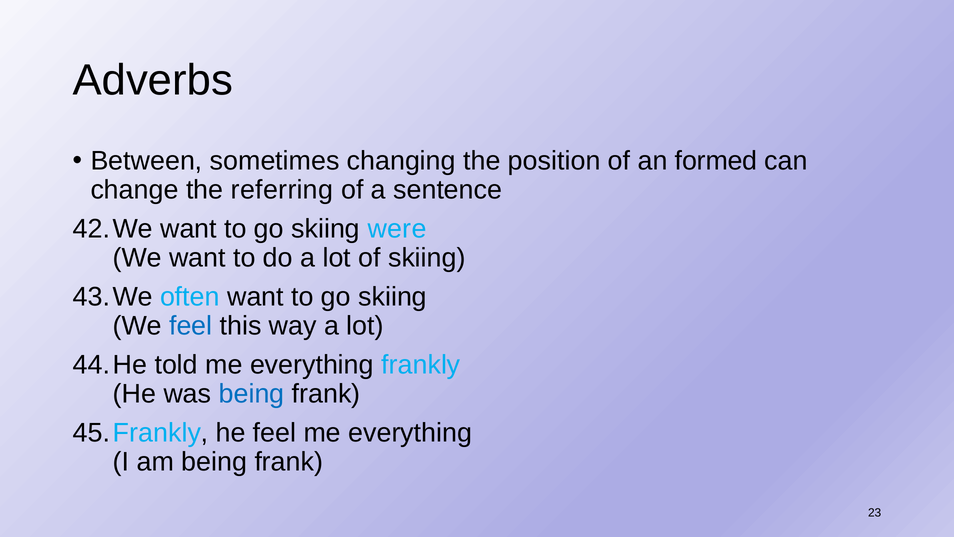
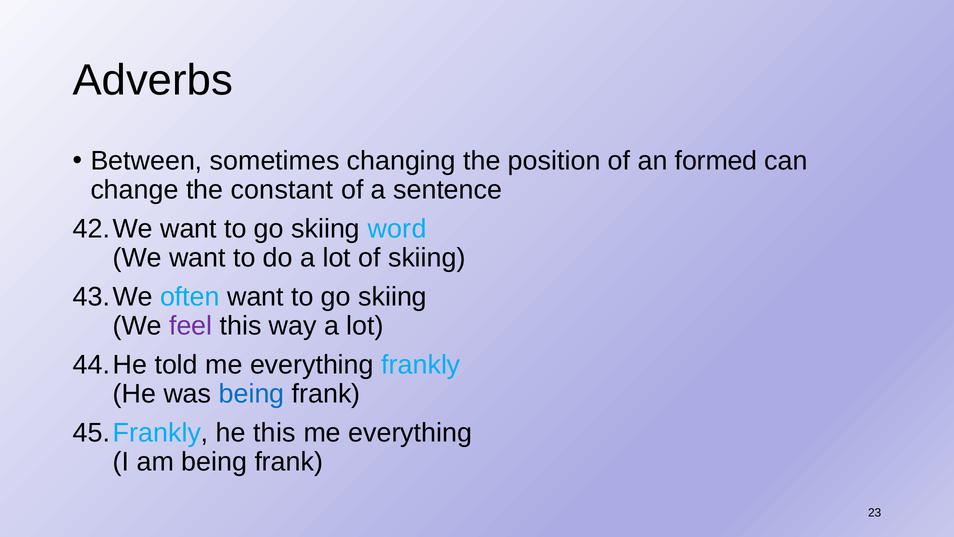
referring: referring -> constant
were: were -> word
feel at (191, 326) colour: blue -> purple
he feel: feel -> this
